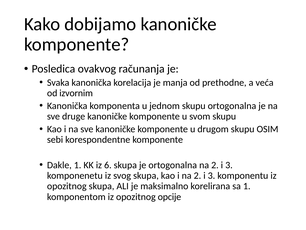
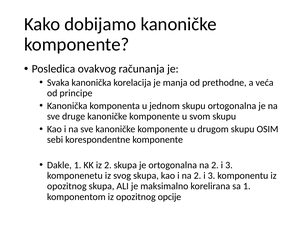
izvornim: izvornim -> principe
iz 6: 6 -> 2
